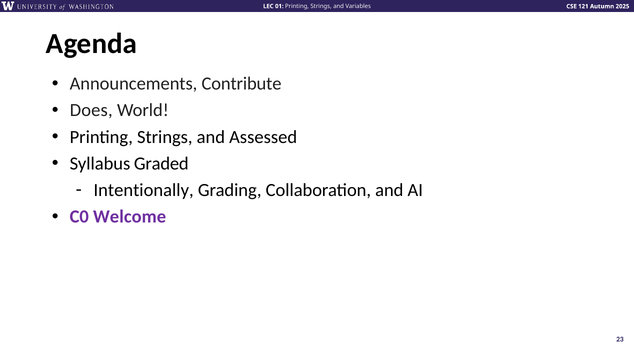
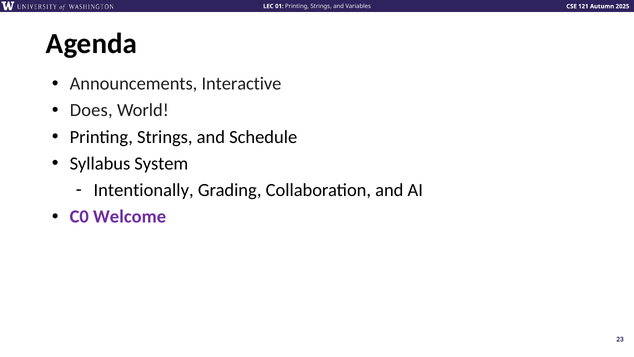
Contribute: Contribute -> Interactive
Assessed: Assessed -> Schedule
Graded: Graded -> System
